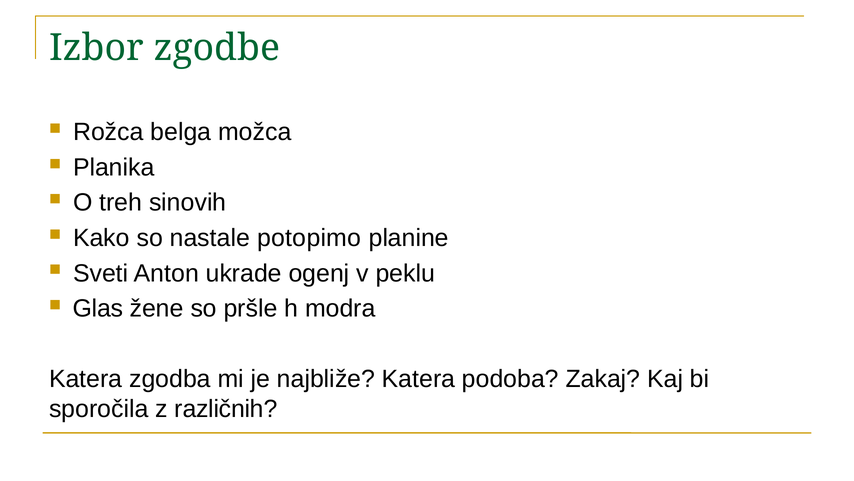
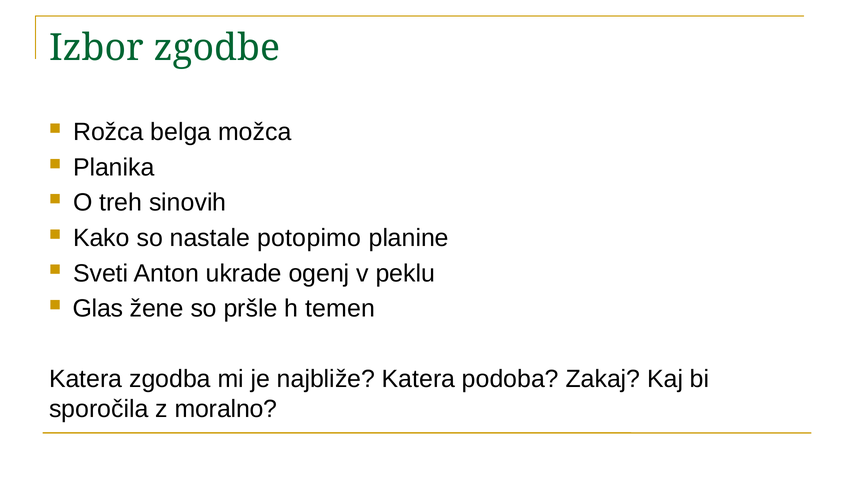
modra: modra -> temen
različnih: različnih -> moralno
